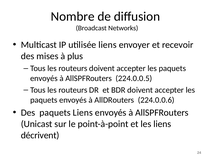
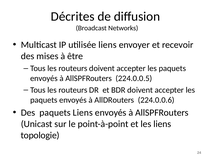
Nombre: Nombre -> Décrites
plus: plus -> être
décrivent: décrivent -> topologie
